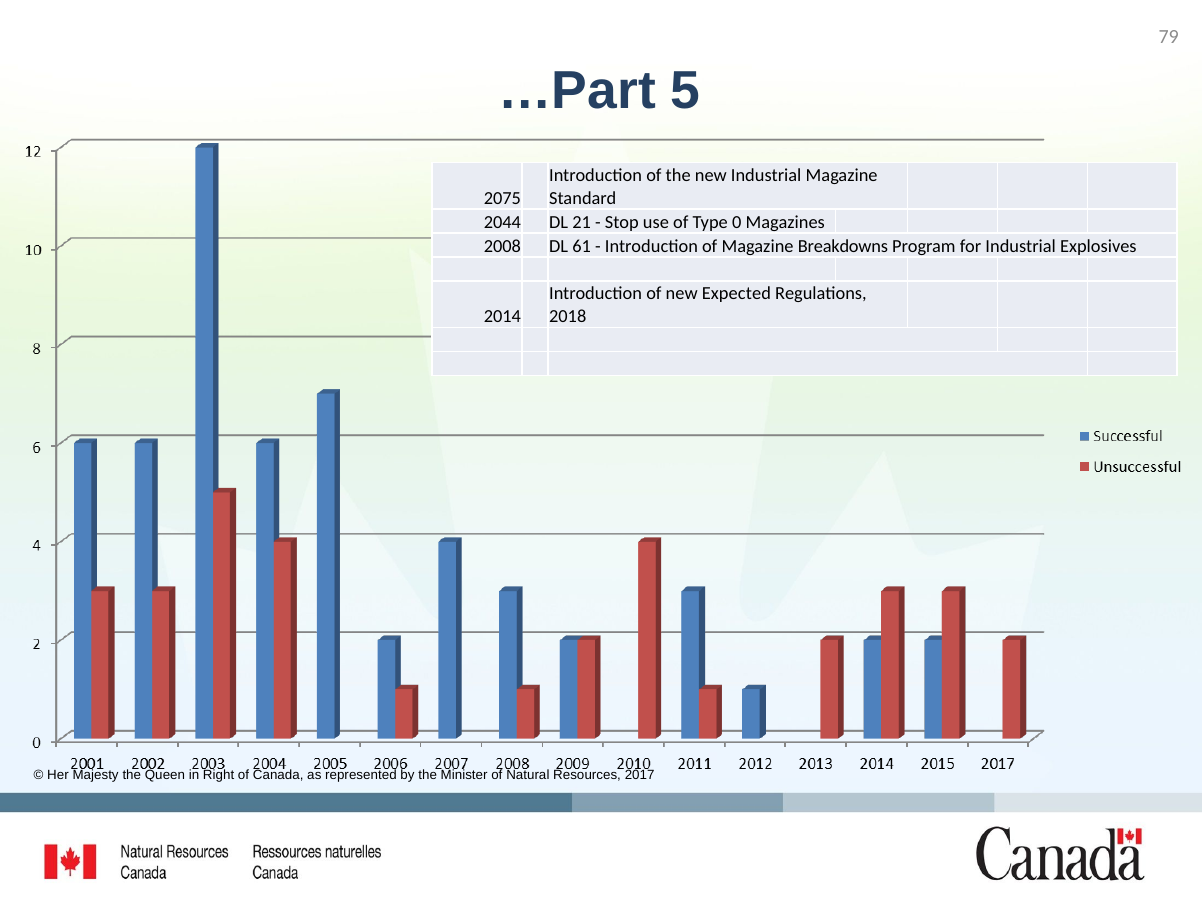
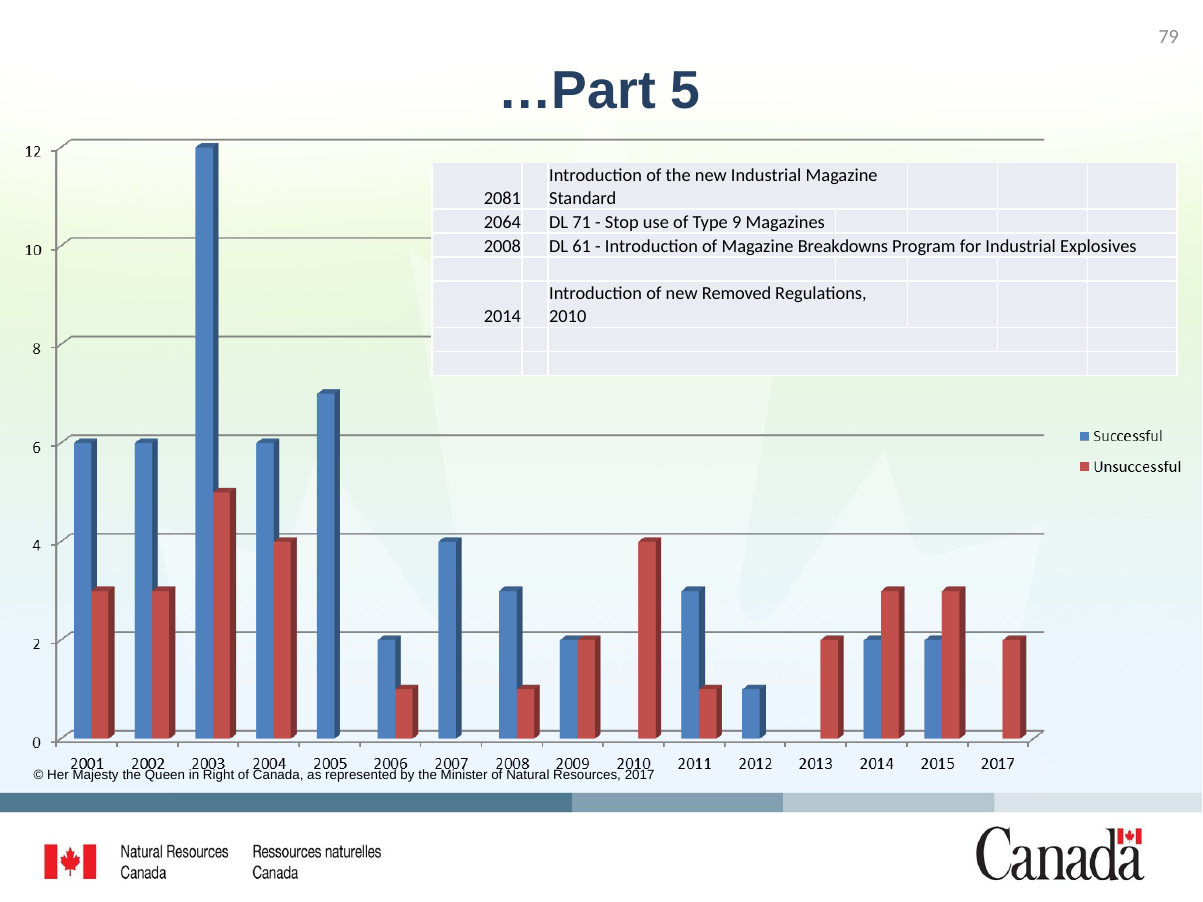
2075: 2075 -> 2081
2044: 2044 -> 2064
21: 21 -> 71
0: 0 -> 9
Expected: Expected -> Removed
2018: 2018 -> 2010
